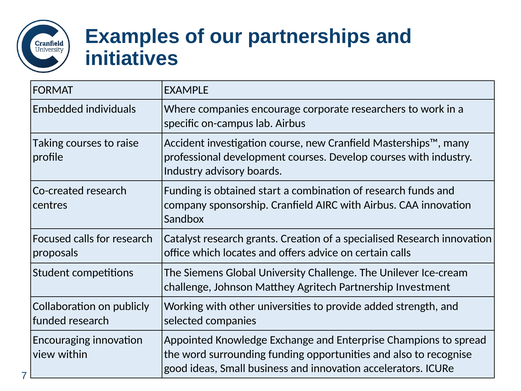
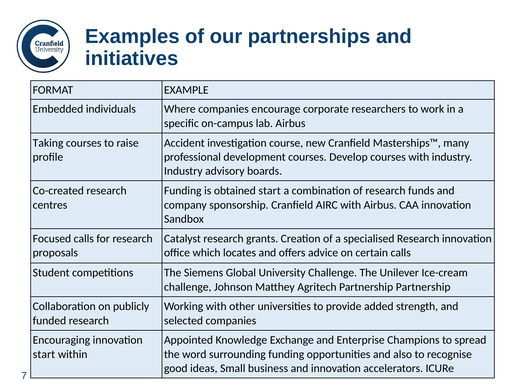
Partnership Investment: Investment -> Partnership
view at (44, 354): view -> start
